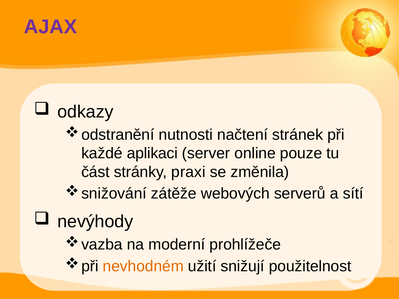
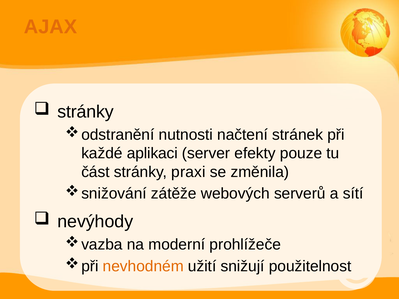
AJAX colour: purple -> orange
odkazy at (85, 112): odkazy -> stránky
online: online -> efekty
